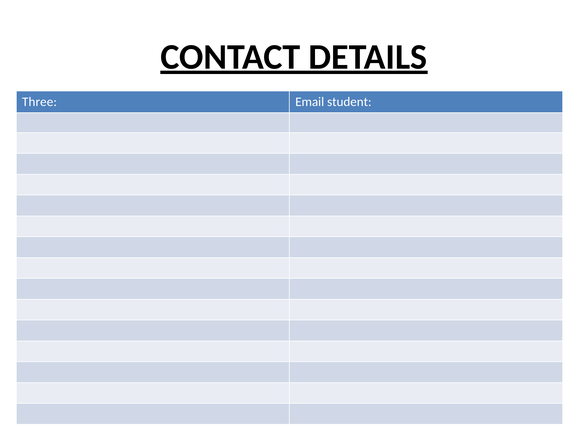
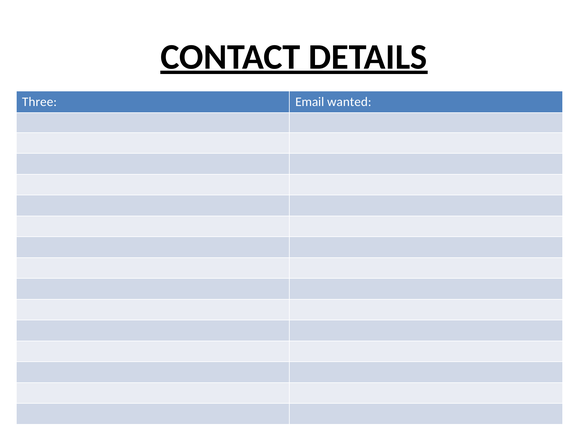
student: student -> wanted
